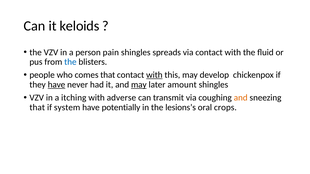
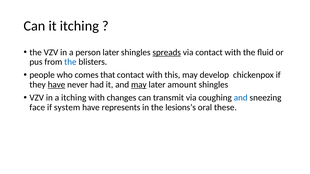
it keloids: keloids -> itching
person pain: pain -> later
spreads underline: none -> present
with at (154, 75) underline: present -> none
adverse: adverse -> changes
and at (241, 98) colour: orange -> blue
that at (37, 108): that -> face
potentially: potentially -> represents
crops: crops -> these
